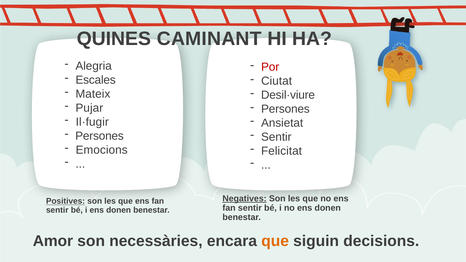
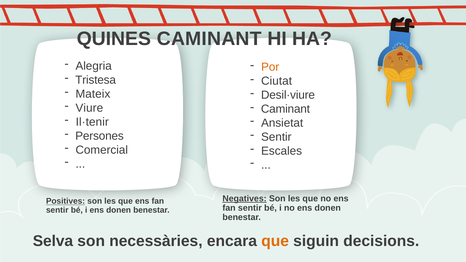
Por colour: red -> orange
Escales: Escales -> Tristesa
Pujar: Pujar -> Viure
Persones at (285, 109): Persones -> Caminant
Il·fugir: Il·fugir -> Il·tenir
Emocions: Emocions -> Comercial
Felicitat: Felicitat -> Escales
Amor: Amor -> Selva
